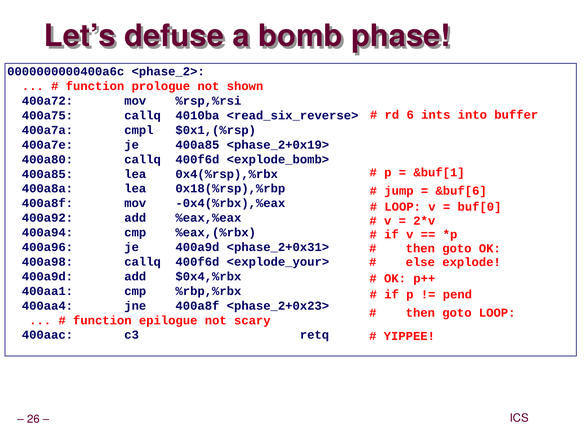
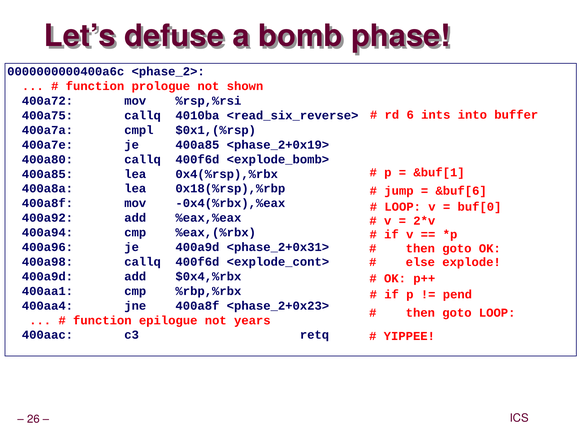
<explode_your>: <explode_your> -> <explode_cont>
scary: scary -> years
